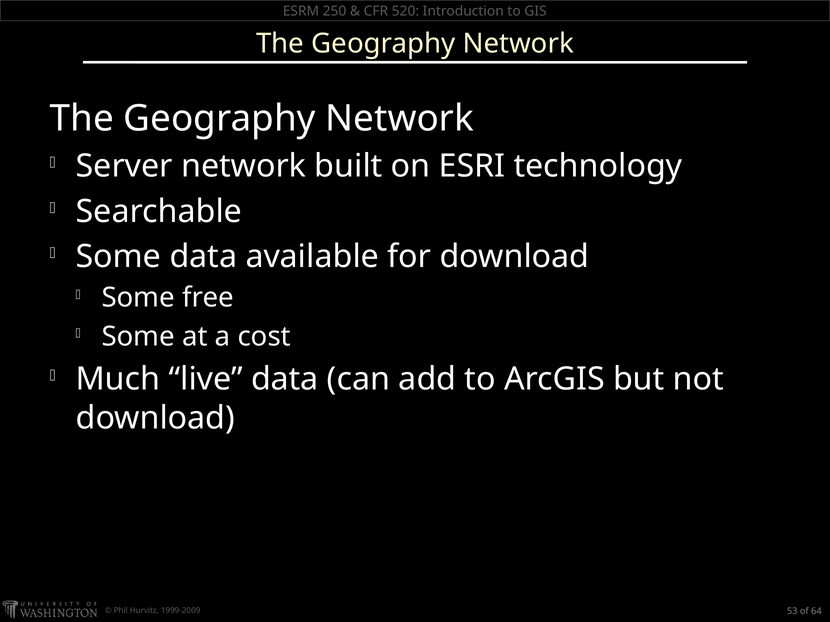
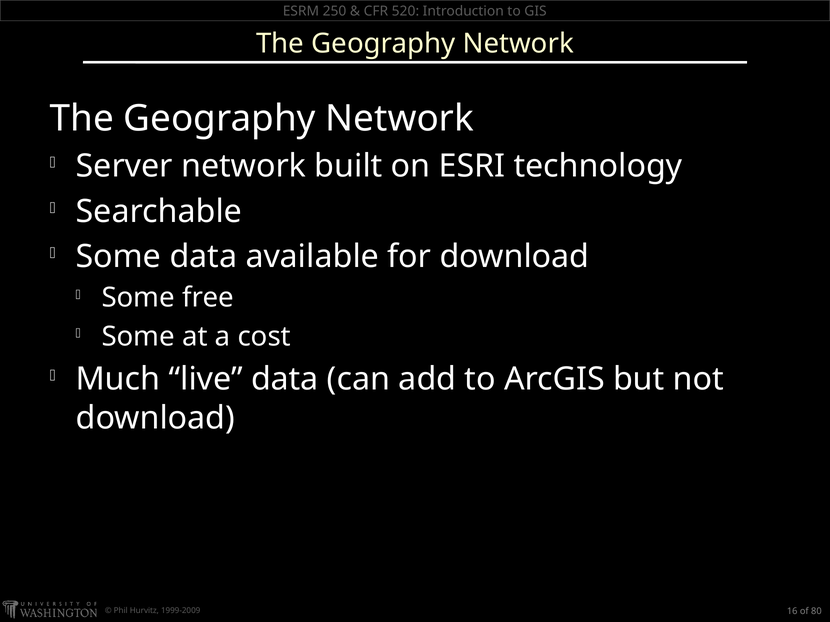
53: 53 -> 16
64: 64 -> 80
